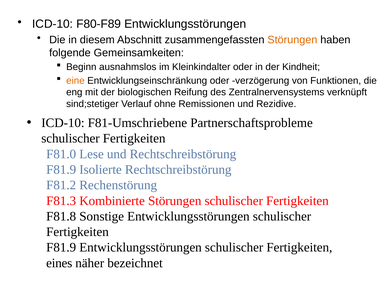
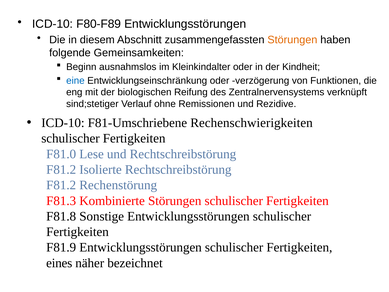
eine colour: orange -> blue
Partnerschaftsprobleme: Partnerschaftsprobleme -> Rechenschwierigkeiten
F81.9 at (61, 169): F81.9 -> F81.2
